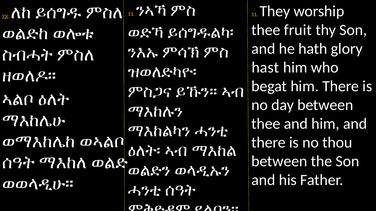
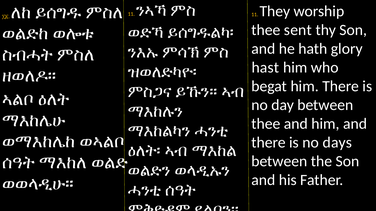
fruit: fruit -> sent
thou: thou -> days
